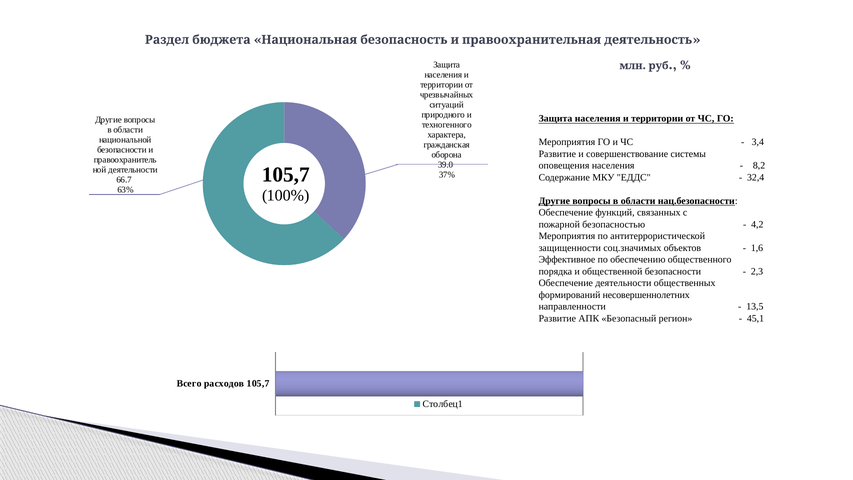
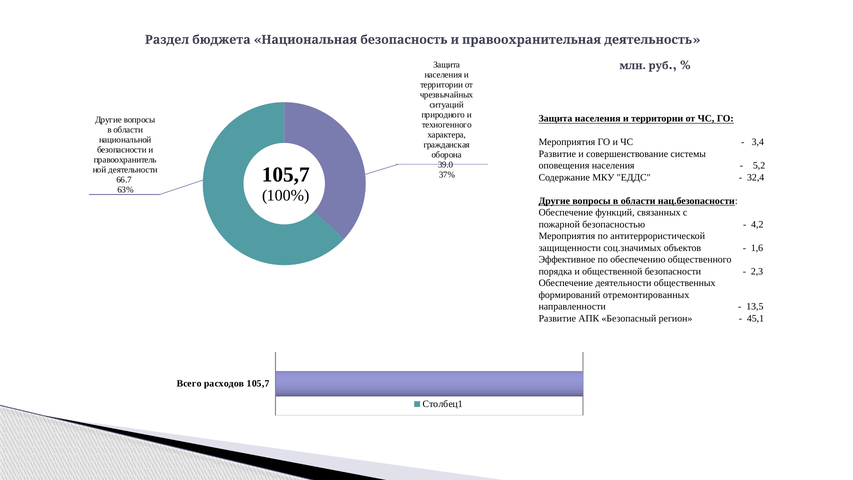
8,2: 8,2 -> 5,2
несовершеннолетних: несовершеннолетних -> отремонтированных
